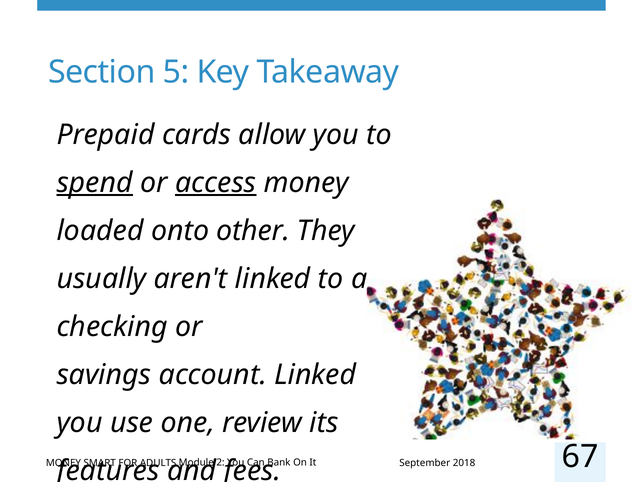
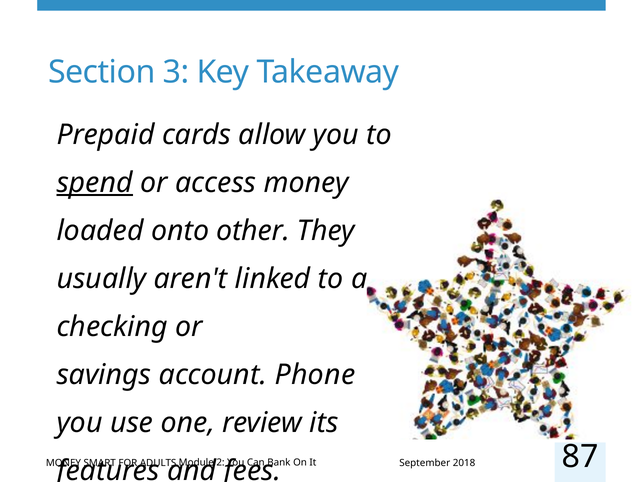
5: 5 -> 3
access underline: present -> none
account Linked: Linked -> Phone
67: 67 -> 87
